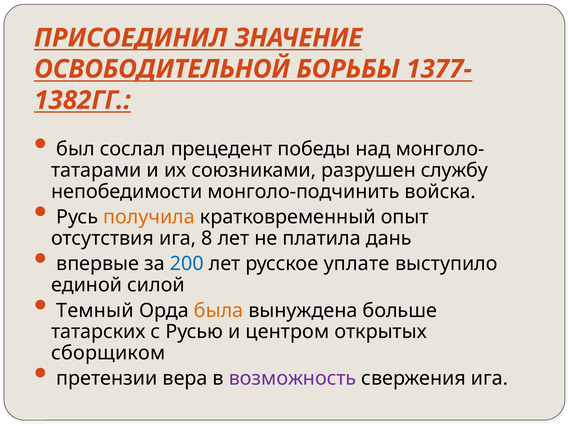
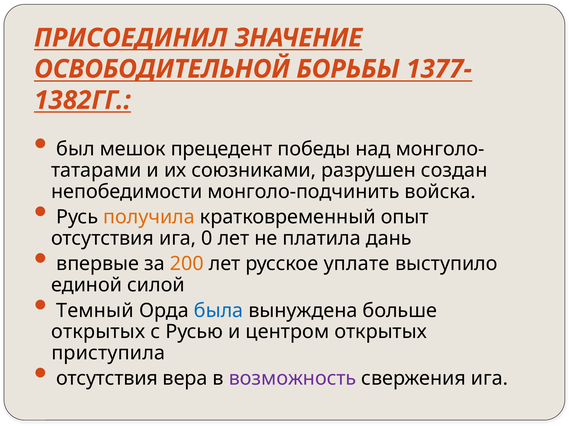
сослал: сослал -> мешок
службу: службу -> создан
8: 8 -> 0
200 colour: blue -> orange
была colour: orange -> blue
татарских at (98, 332): татарских -> открытых
сборщиком: сборщиком -> приступила
претензии at (107, 379): претензии -> отсутствия
